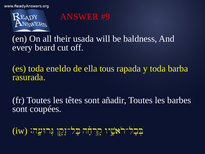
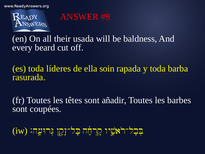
eneldo: eneldo -> líderes
tous: tous -> soin
